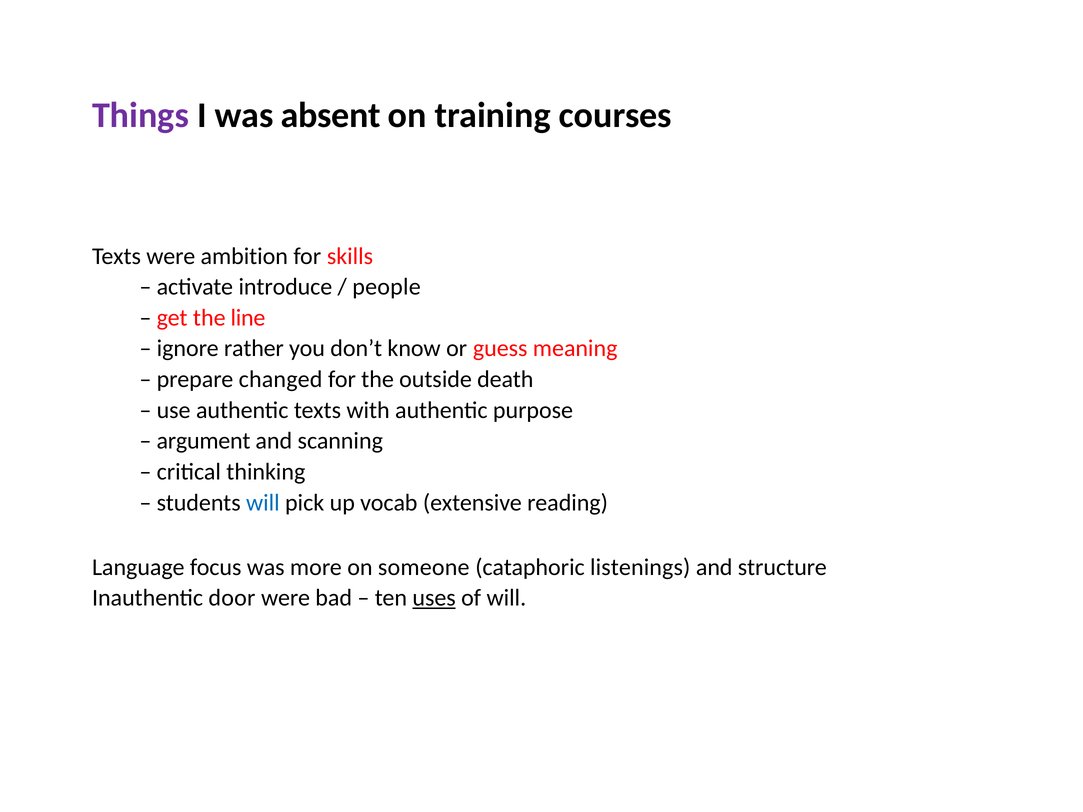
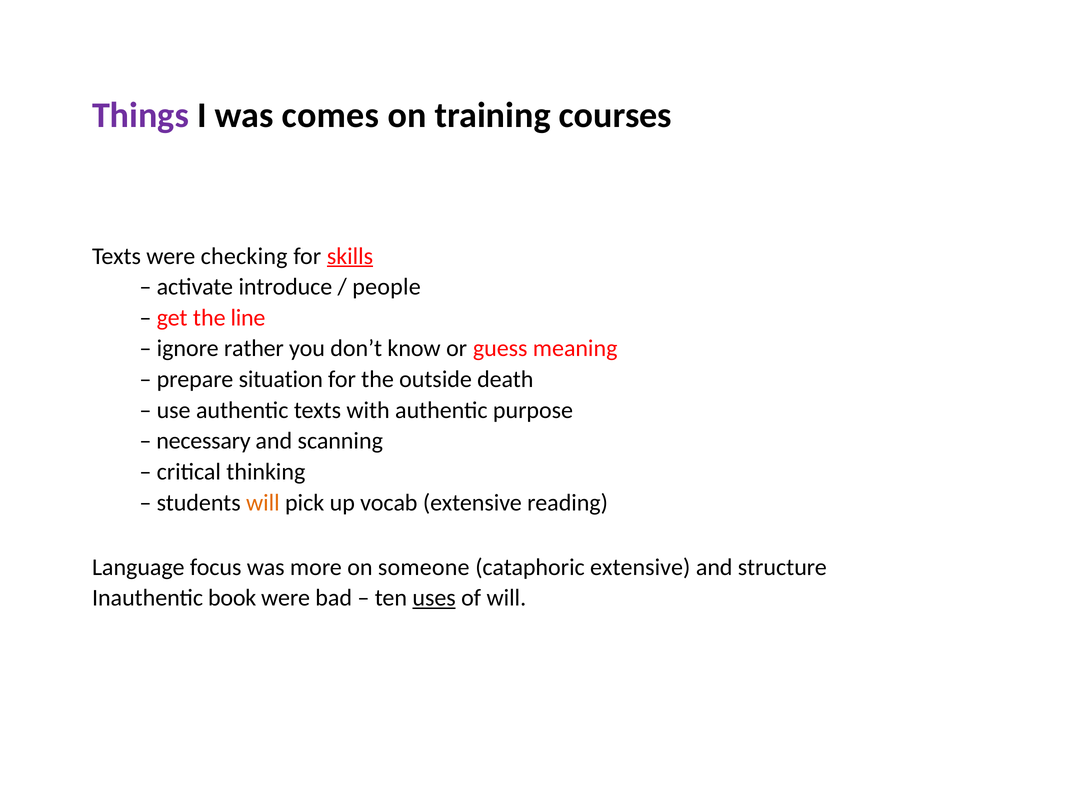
absent: absent -> comes
ambition: ambition -> checking
skills underline: none -> present
changed: changed -> situation
argument: argument -> necessary
will at (263, 503) colour: blue -> orange
cataphoric listenings: listenings -> extensive
door: door -> book
